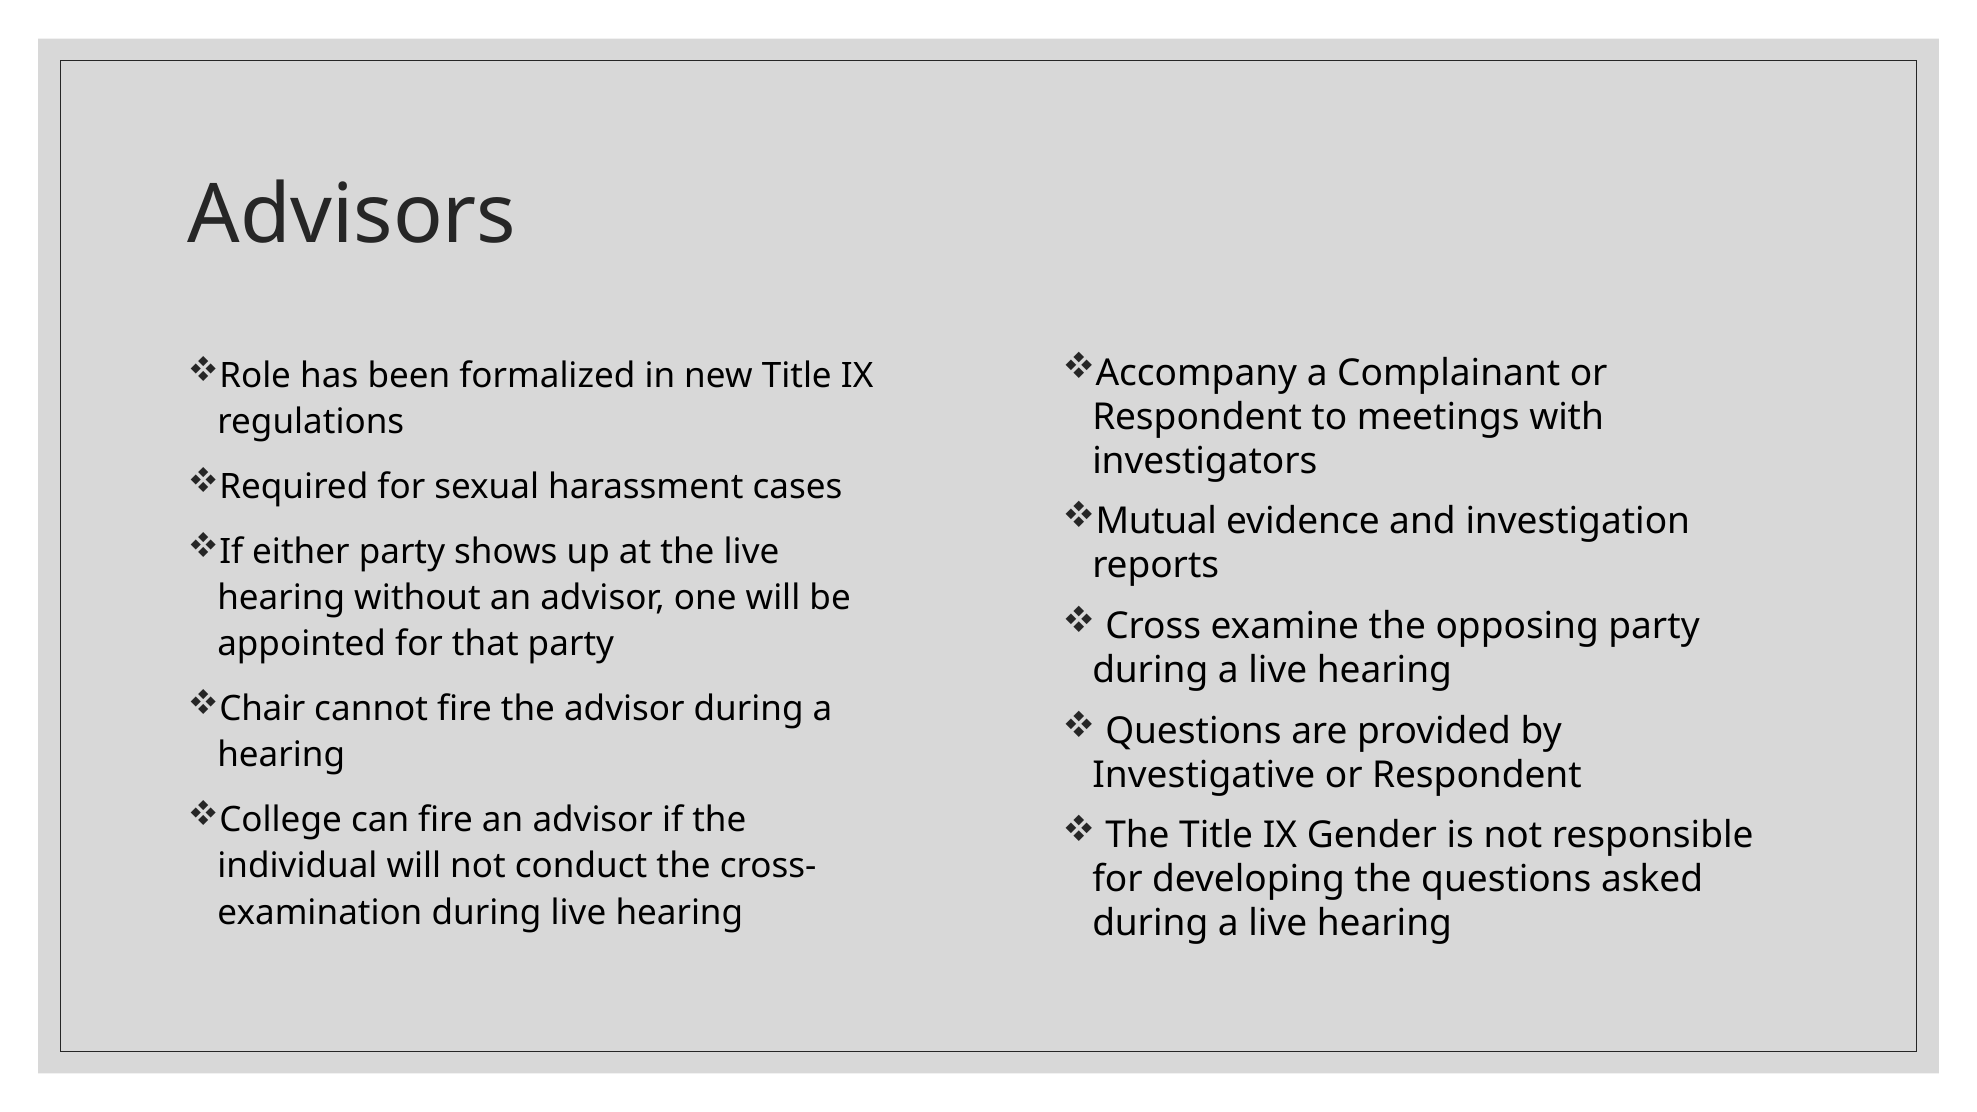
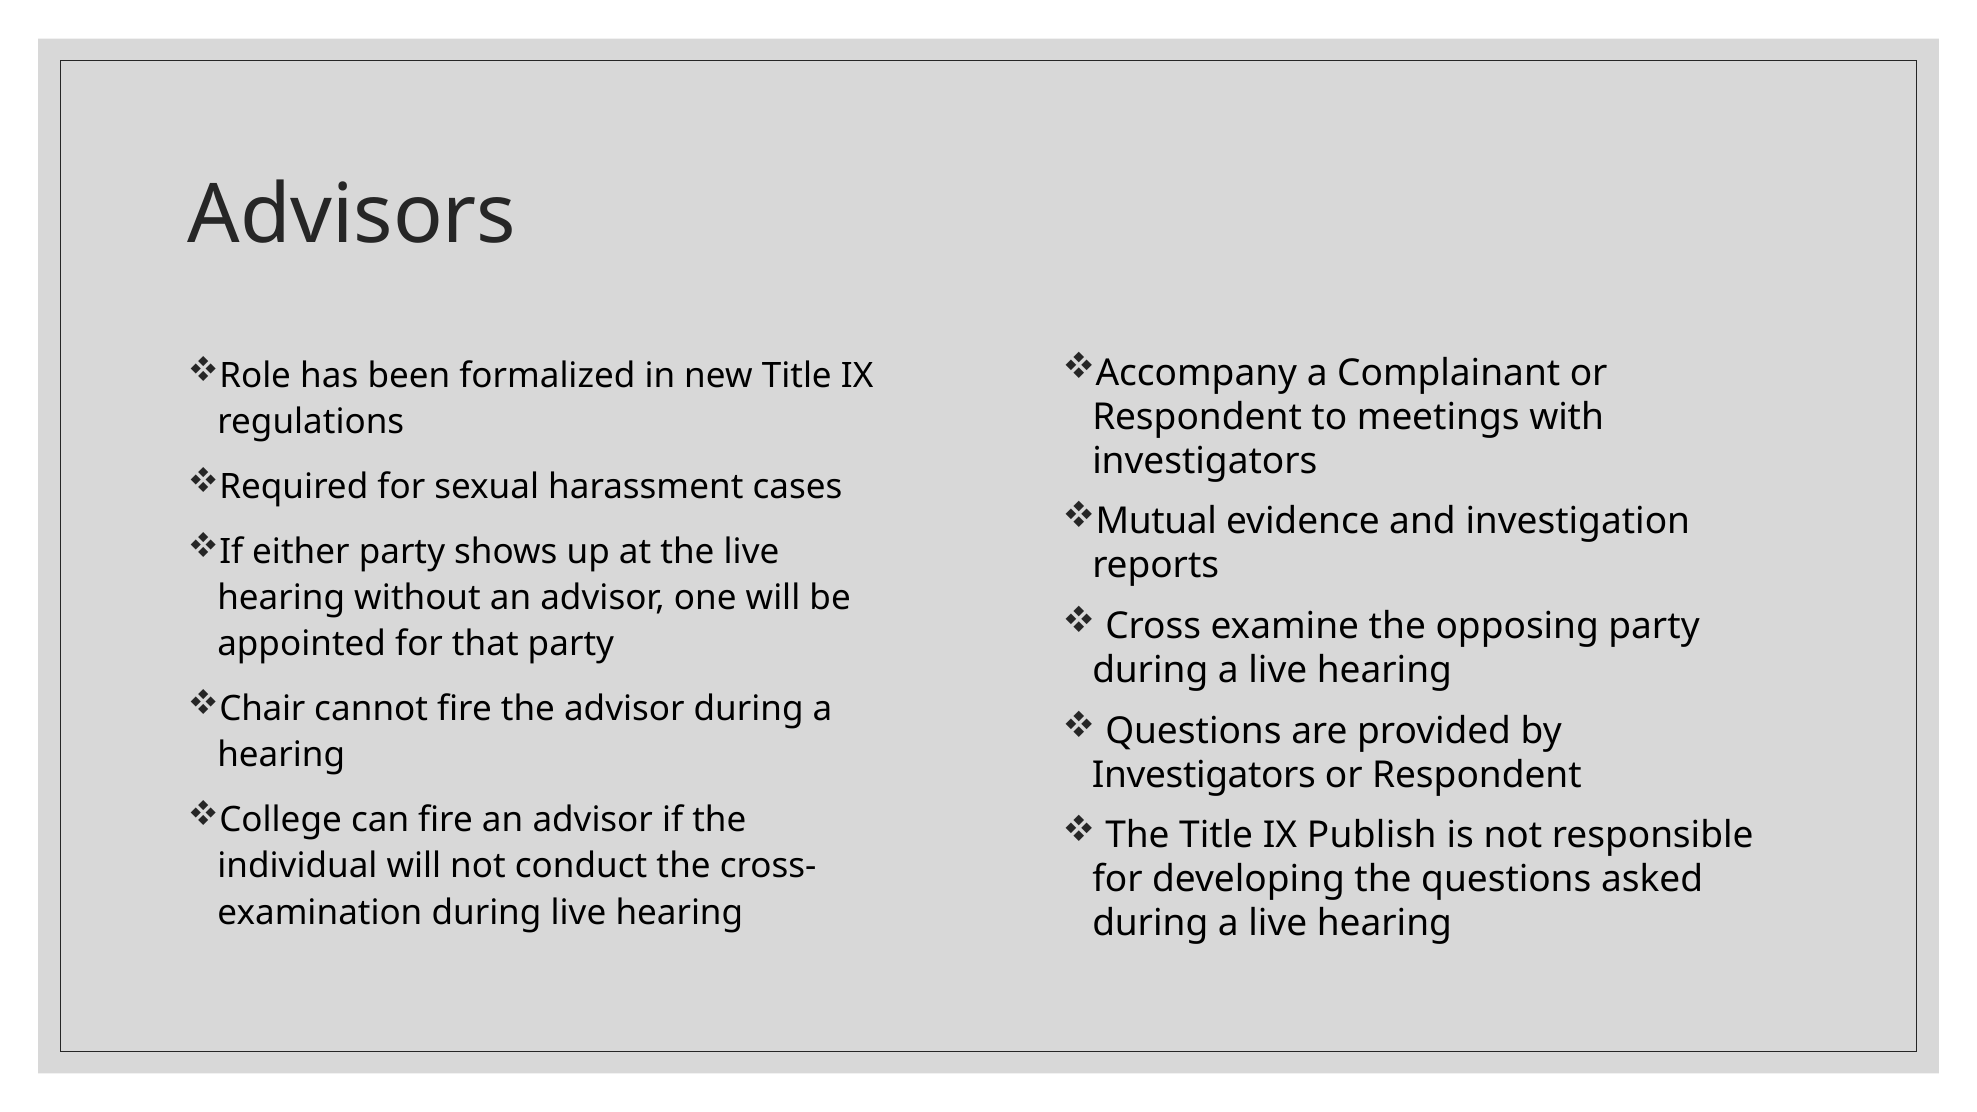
Investigative at (1204, 775): Investigative -> Investigators
Gender: Gender -> Publish
